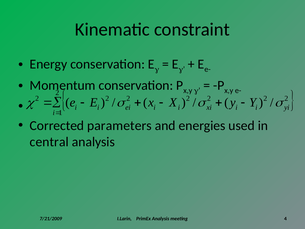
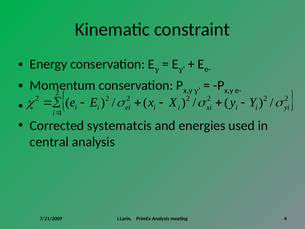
parameters: parameters -> systematcis
